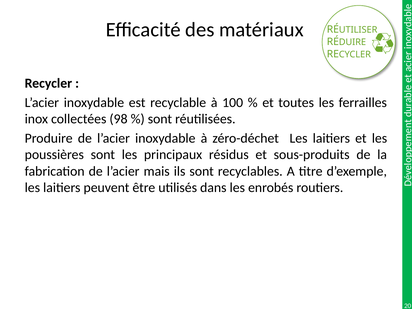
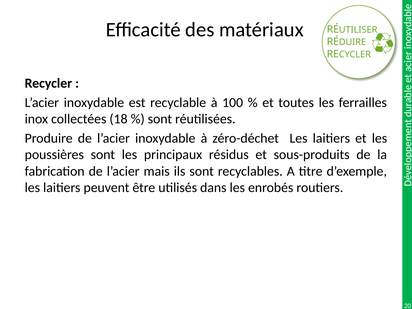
98: 98 -> 18
